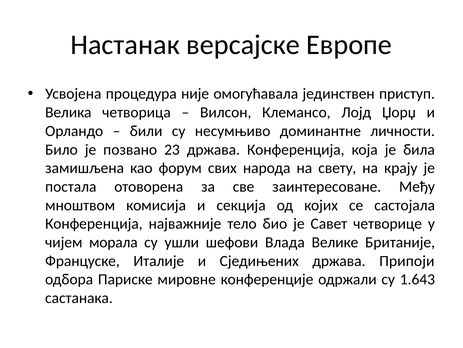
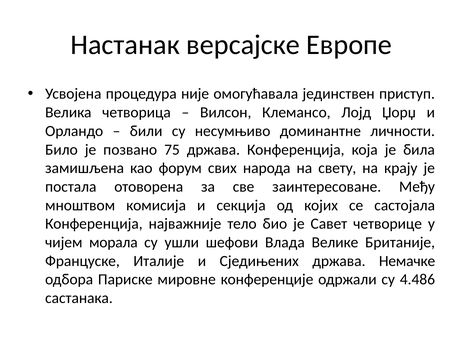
23: 23 -> 75
Припоји: Припоји -> Немачке
1.643: 1.643 -> 4.486
